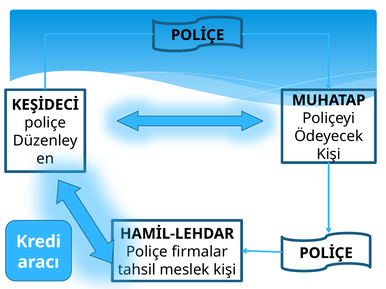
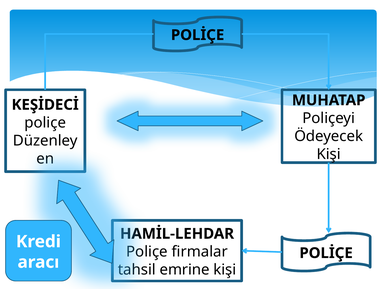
meslek: meslek -> emrine
